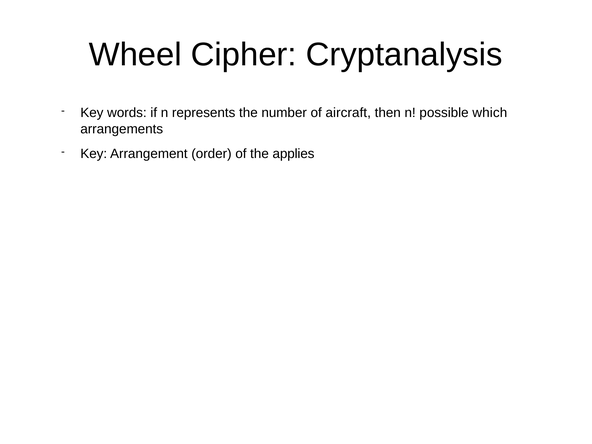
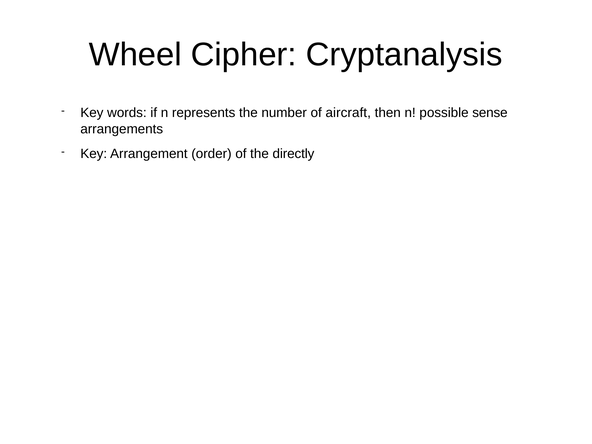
which: which -> sense
applies: applies -> directly
